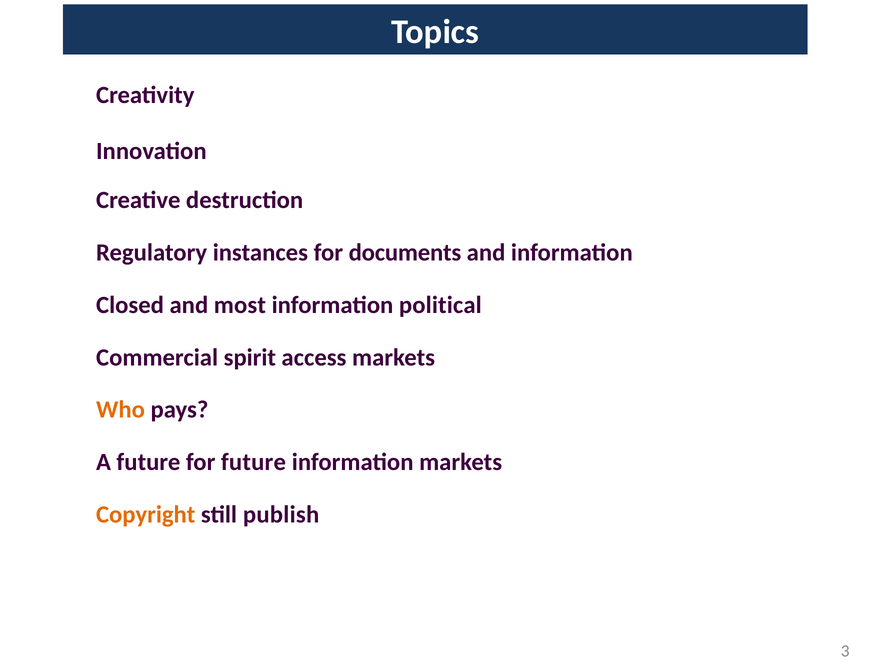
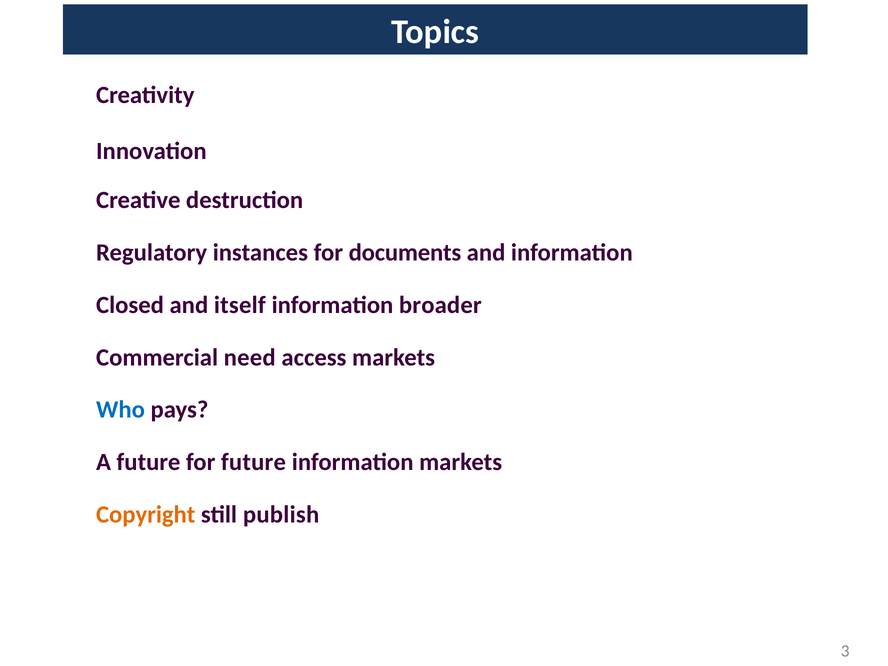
most: most -> itself
political: political -> broader
spirit: spirit -> need
Who colour: orange -> blue
